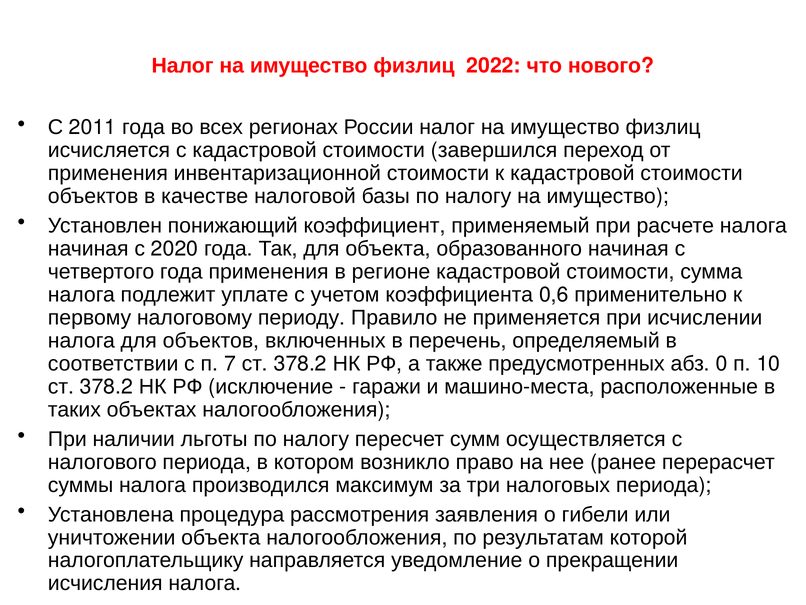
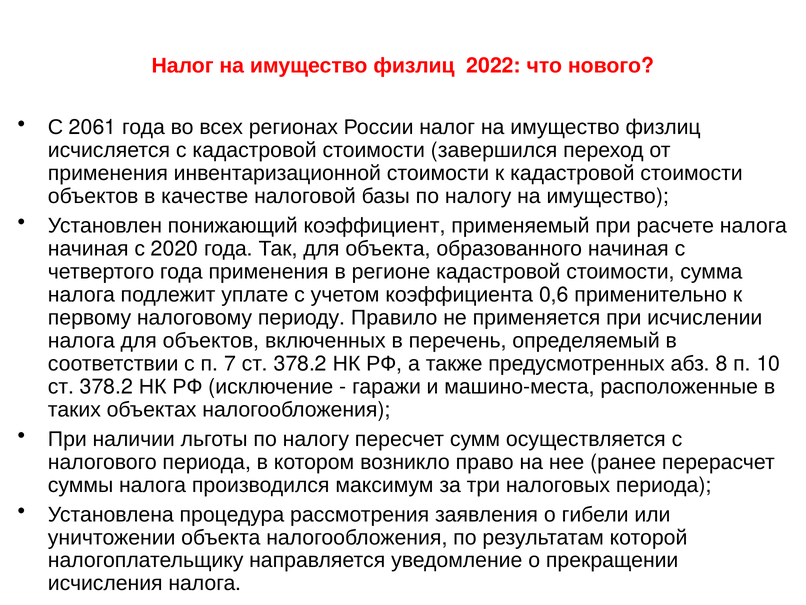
2011: 2011 -> 2061
0: 0 -> 8
